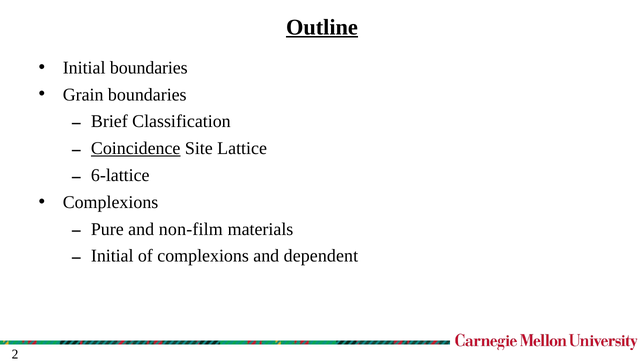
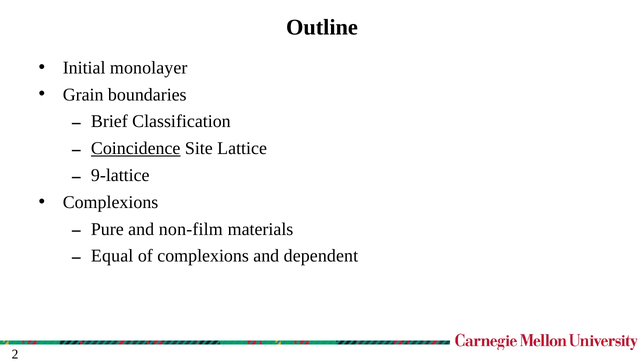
Outline underline: present -> none
Initial boundaries: boundaries -> monolayer
6-lattice: 6-lattice -> 9-lattice
Initial at (112, 255): Initial -> Equal
